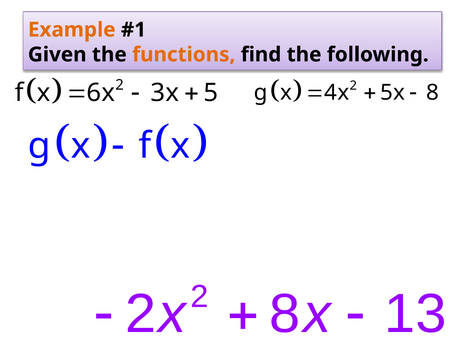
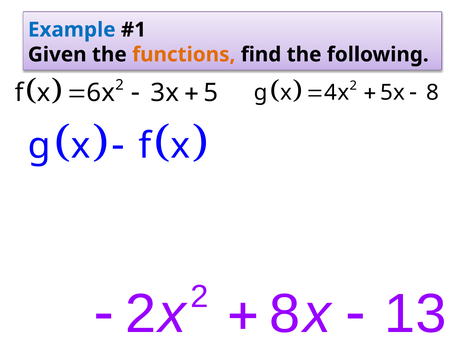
Example colour: orange -> blue
